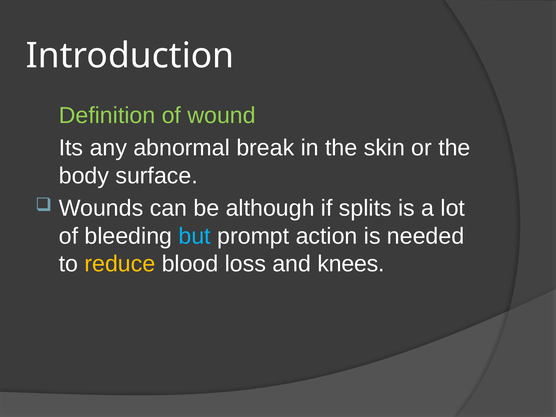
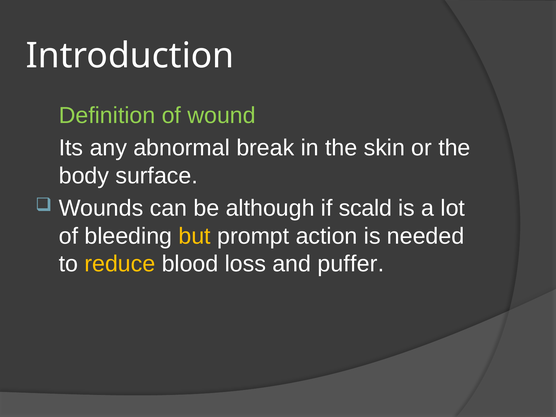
splits: splits -> scald
but colour: light blue -> yellow
knees: knees -> puffer
